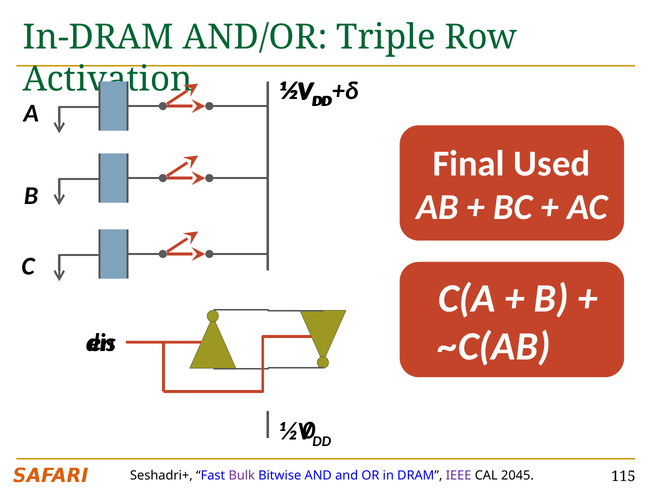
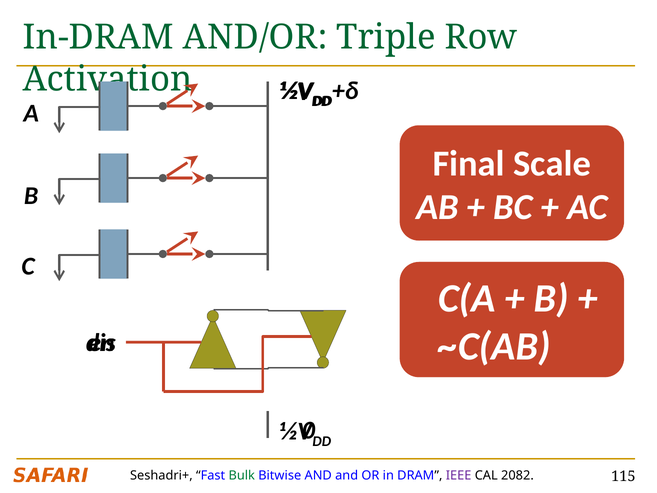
Used: Used -> Scale
Bulk colour: purple -> green
2045: 2045 -> 2082
